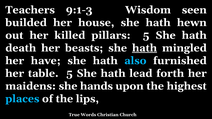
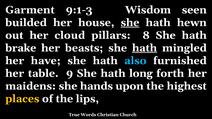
Teachers: Teachers -> Garment
she at (130, 23) underline: none -> present
killed: killed -> cloud
pillars 5: 5 -> 8
death: death -> brake
table 5: 5 -> 9
lead: lead -> long
places colour: light blue -> yellow
